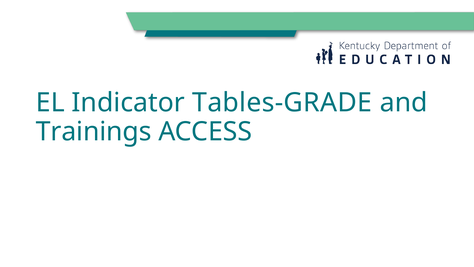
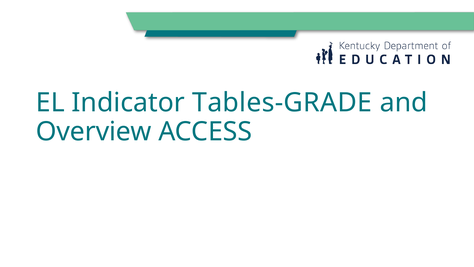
Trainings: Trainings -> Overview
